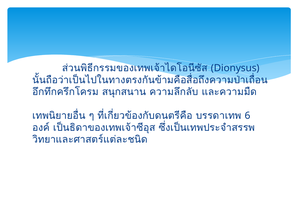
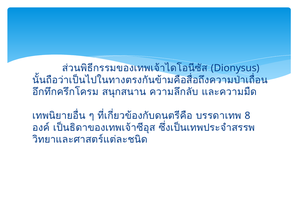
6: 6 -> 8
